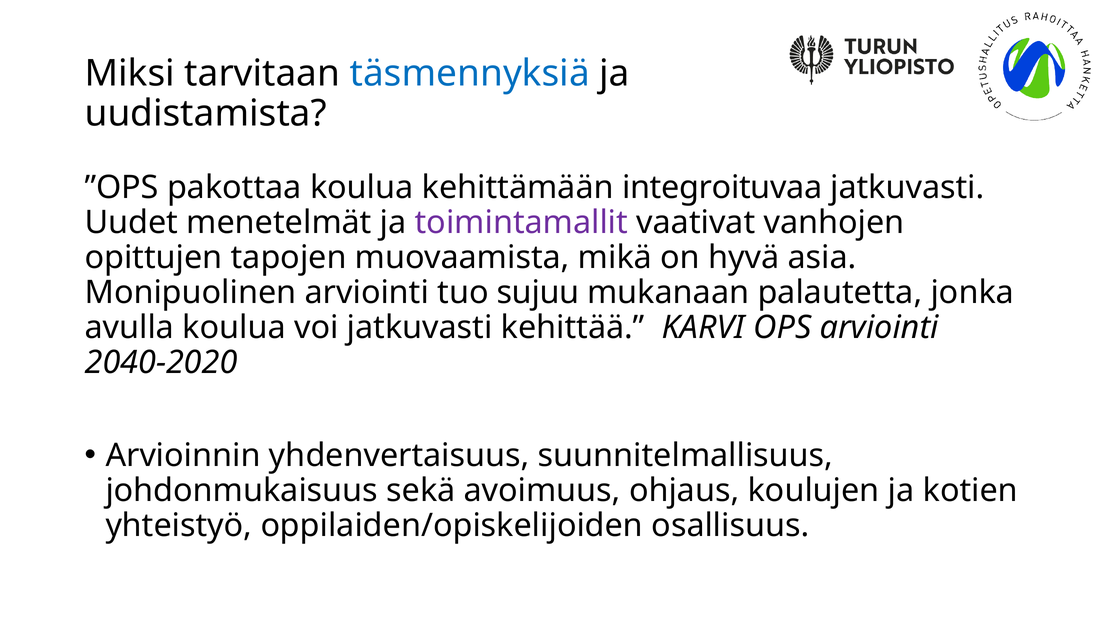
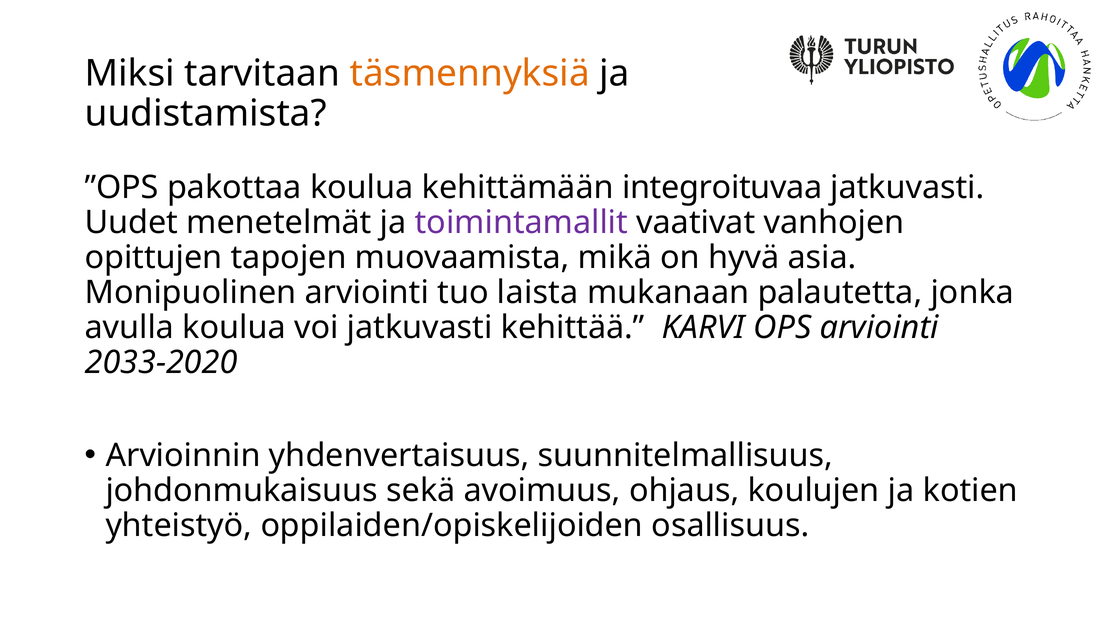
täsmennyksiä colour: blue -> orange
sujuu: sujuu -> laista
2040-2020: 2040-2020 -> 2033-2020
